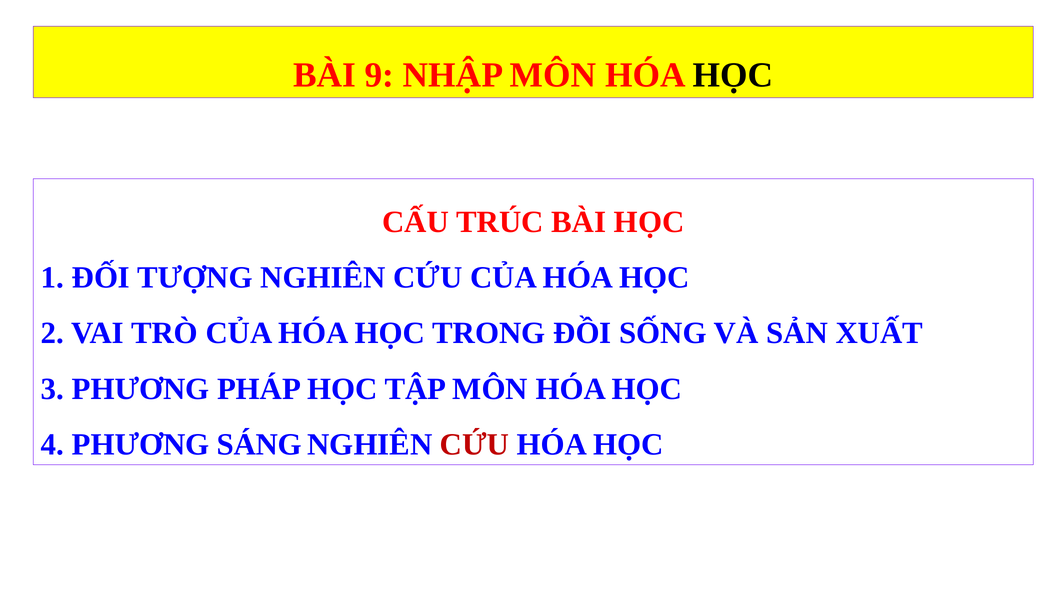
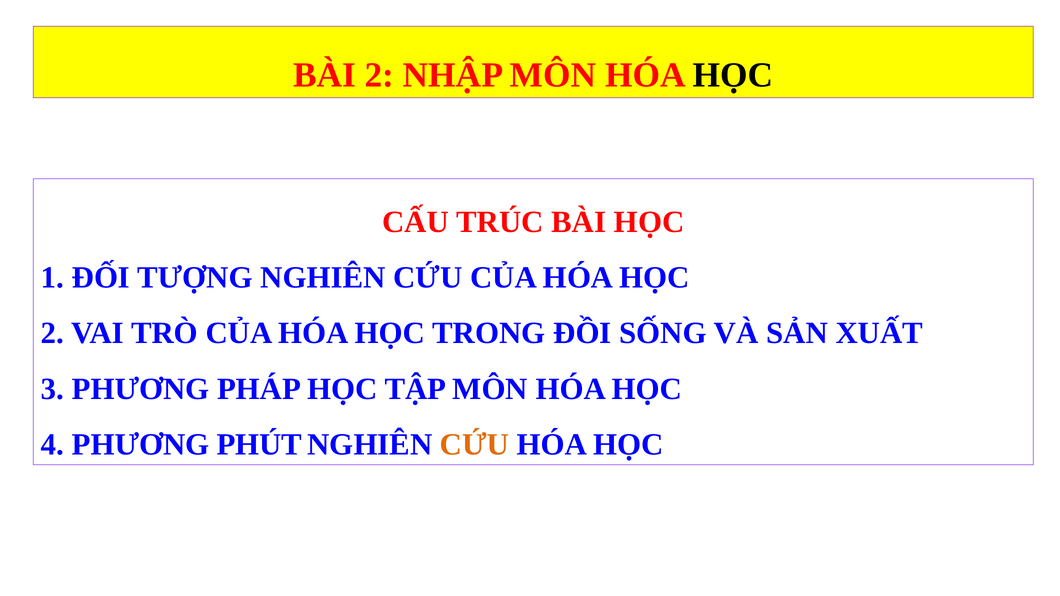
BÀI 9: 9 -> 2
SÁNG: SÁNG -> PHÚT
CỨU at (475, 445) colour: red -> orange
